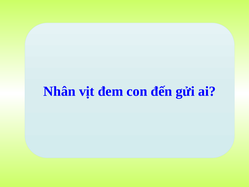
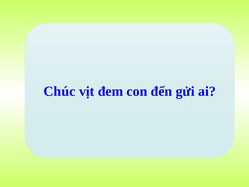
Nhân: Nhân -> Chúc
